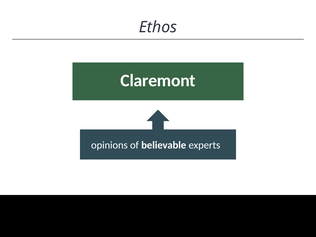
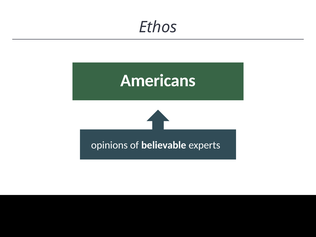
Claremont: Claremont -> Americans
